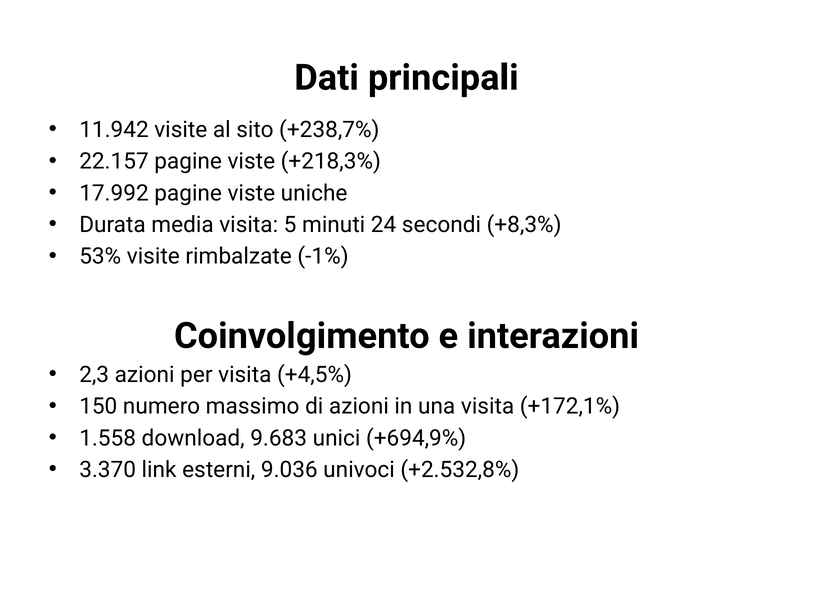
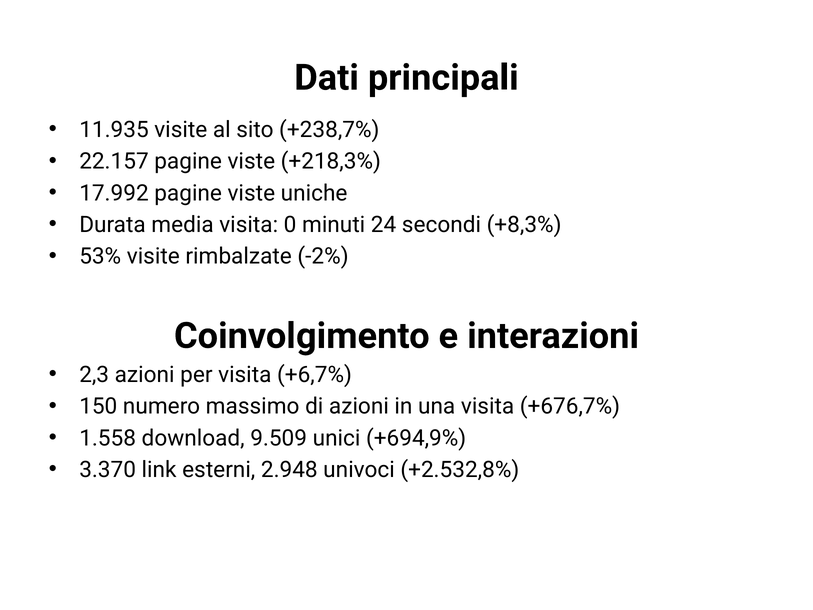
11.942: 11.942 -> 11.935
5: 5 -> 0
-1%: -1% -> -2%
+4,5%: +4,5% -> +6,7%
+172,1%: +172,1% -> +676,7%
9.683: 9.683 -> 9.509
9.036: 9.036 -> 2.948
